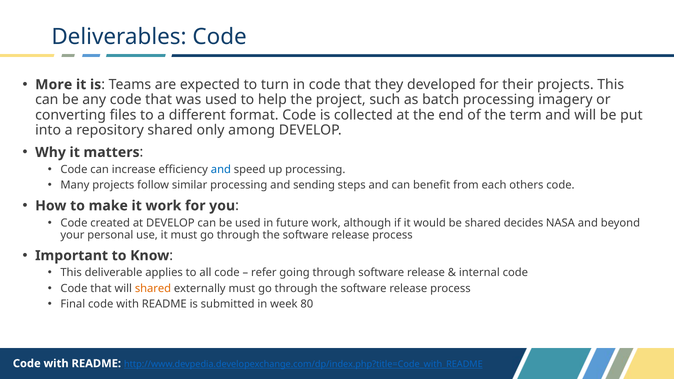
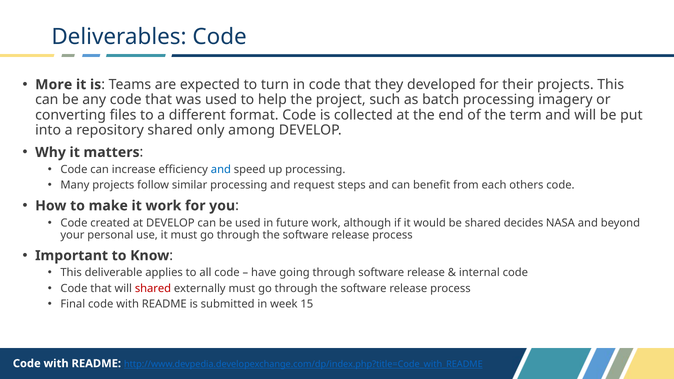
sending: sending -> request
refer: refer -> have
shared at (153, 288) colour: orange -> red
80: 80 -> 15
